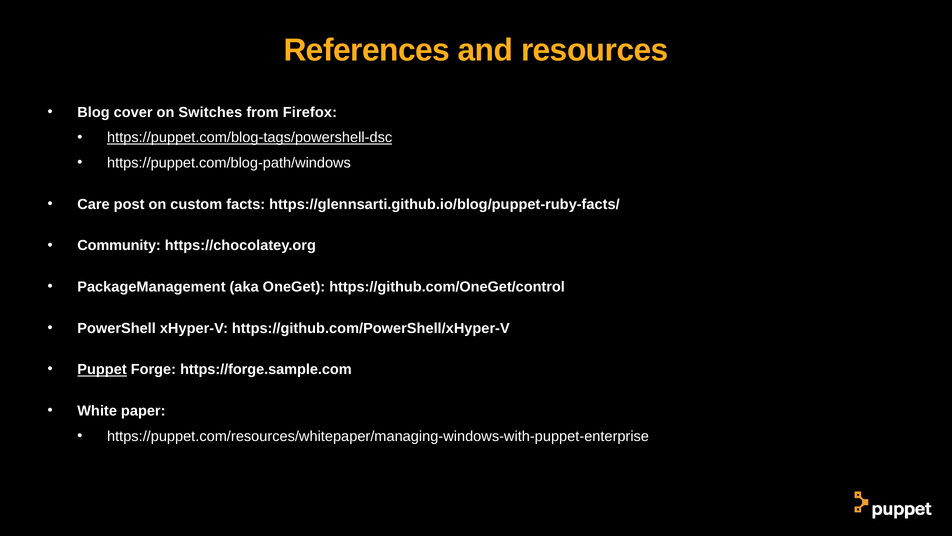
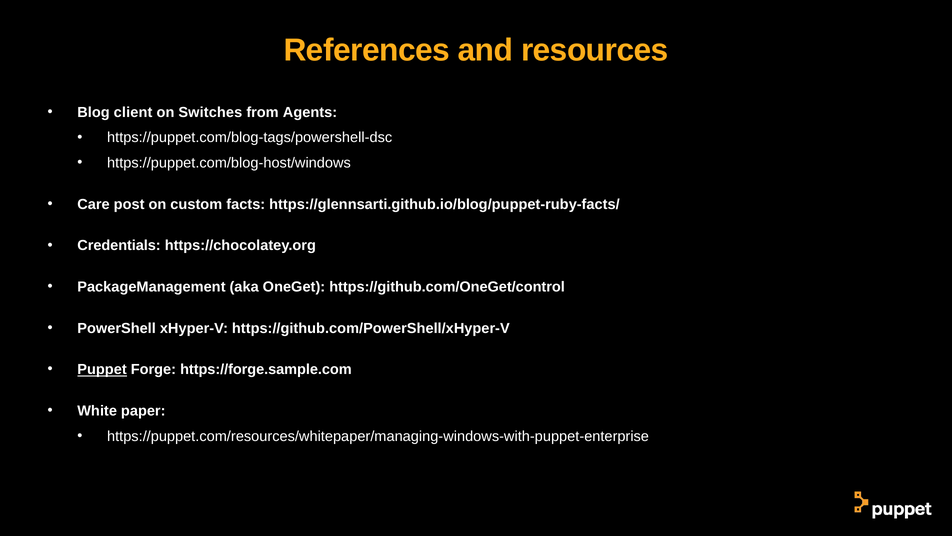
cover: cover -> client
Firefox: Firefox -> Agents
https://puppet.com/blog-tags/powershell-dsc underline: present -> none
https://puppet.com/blog-path/windows: https://puppet.com/blog-path/windows -> https://puppet.com/blog-host/windows
Community: Community -> Credentials
